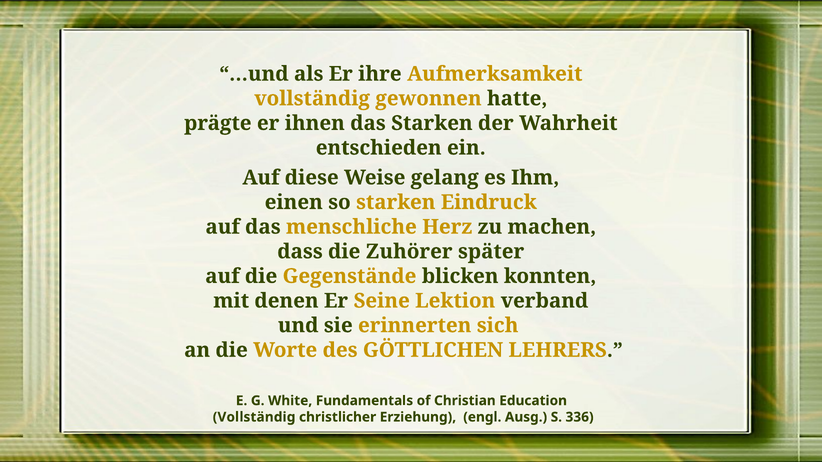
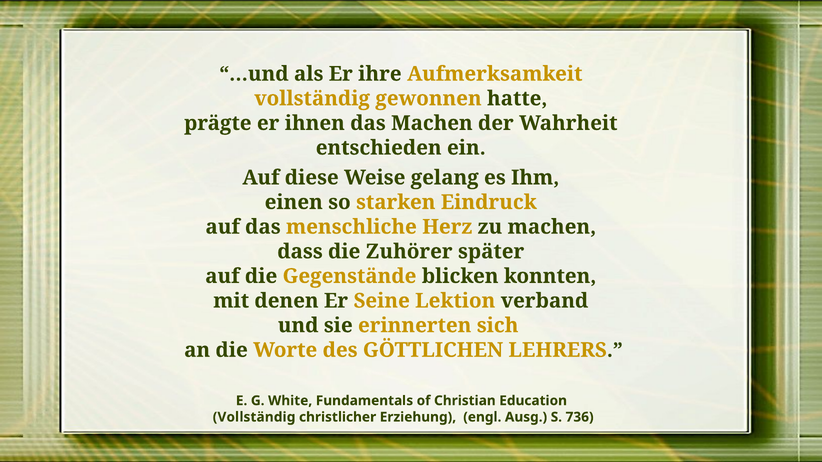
das Starken: Starken -> Machen
336: 336 -> 736
